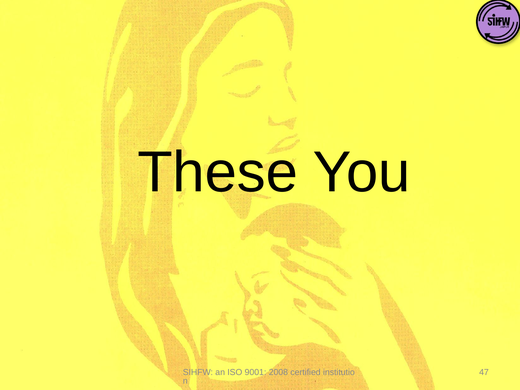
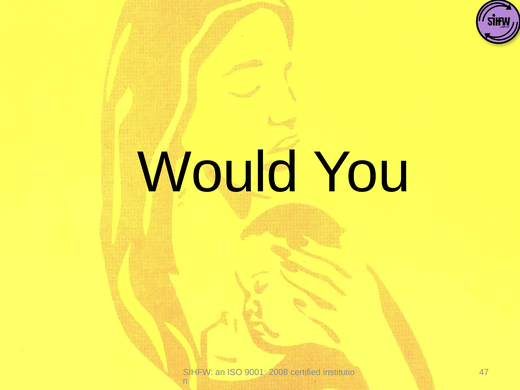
These: These -> Would
